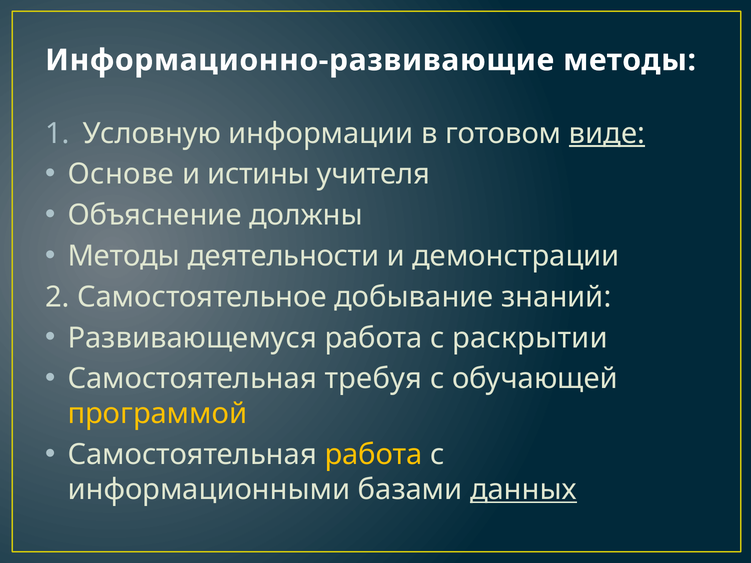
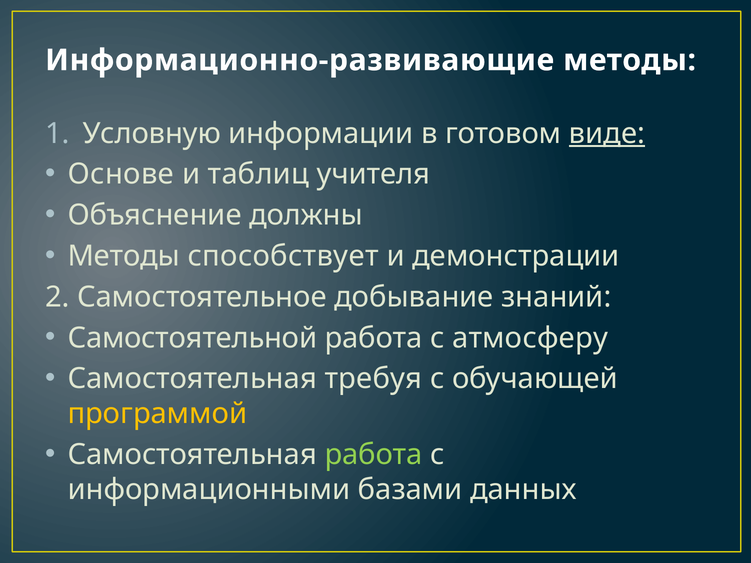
истины: истины -> таблиц
деятельности: деятельности -> способствует
Развивающемуся: Развивающемуся -> Самостоятельной
раскрытии: раскрытии -> атмосферу
работа at (374, 455) colour: yellow -> light green
данных underline: present -> none
